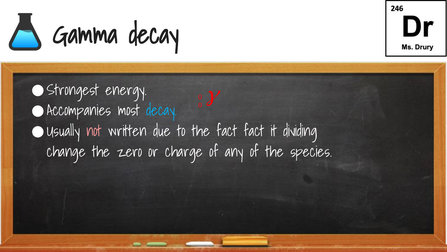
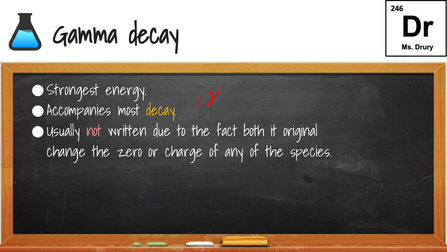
decay at (162, 110) colour: light blue -> yellow
fact fact: fact -> both
dividing: dividing -> original
